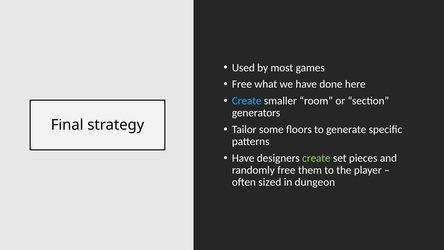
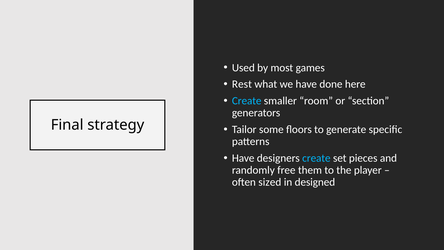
Free at (242, 84): Free -> Rest
create at (316, 158) colour: light green -> light blue
dungeon: dungeon -> designed
